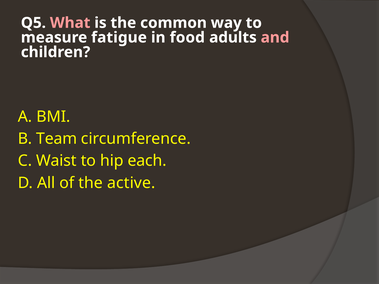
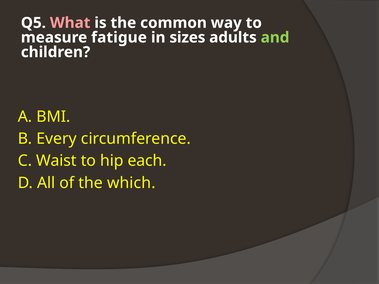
food: food -> sizes
and colour: pink -> light green
Team: Team -> Every
active: active -> which
